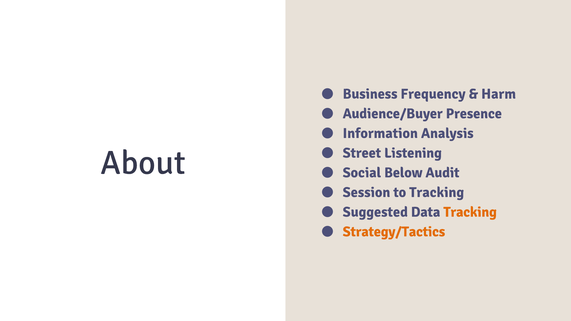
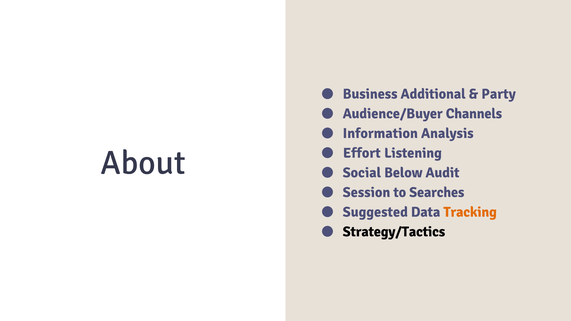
Frequency: Frequency -> Additional
Harm: Harm -> Party
Presence: Presence -> Channels
Street: Street -> Effort
to Tracking: Tracking -> Searches
Strategy/Tactics colour: orange -> black
